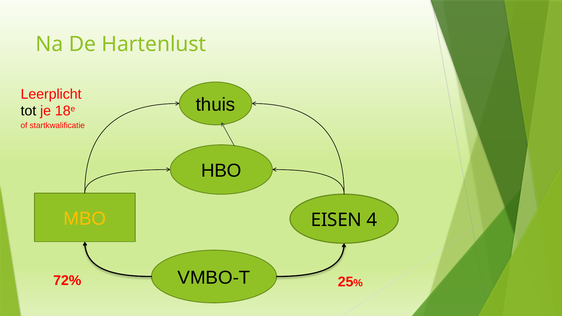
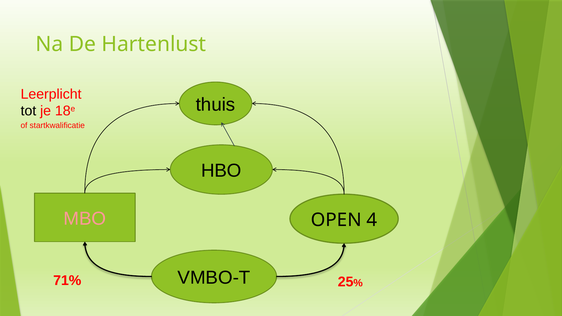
MBO colour: yellow -> pink
EISEN: EISEN -> OPEN
72%: 72% -> 71%
